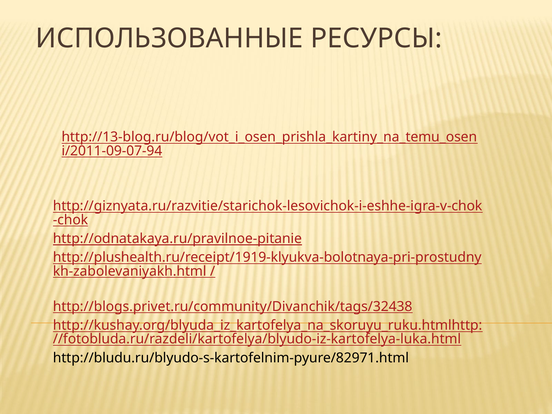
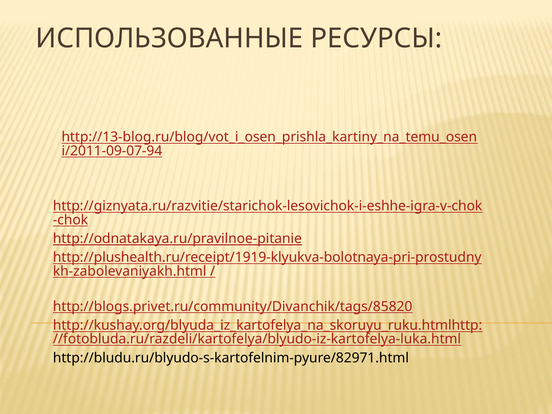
http://blogs.privet.ru/community/Divanchik/tags/32438: http://blogs.privet.ru/community/Divanchik/tags/32438 -> http://blogs.privet.ru/community/Divanchik/tags/85820
